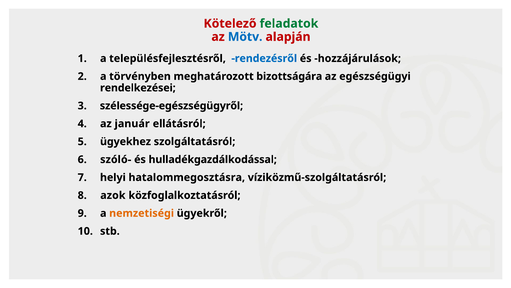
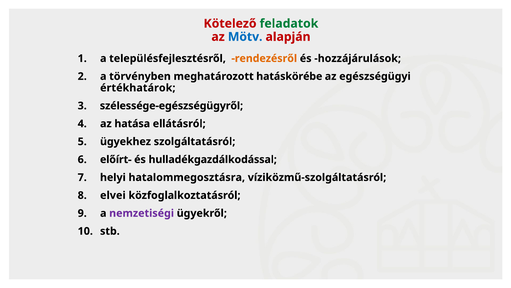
rendezésről colour: blue -> orange
bizottságára: bizottságára -> hatáskörébe
rendelkezései: rendelkezései -> értékhatárok
január: január -> hatása
szóló-: szóló- -> előírt-
azok: azok -> elvei
nemzetiségi colour: orange -> purple
